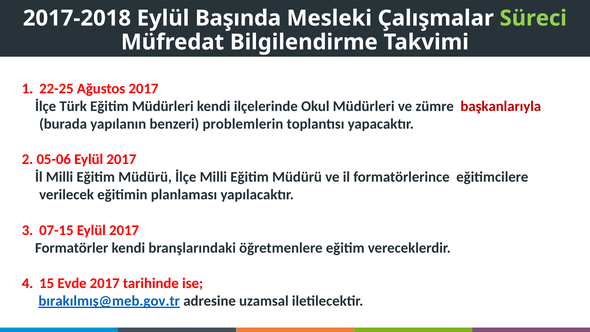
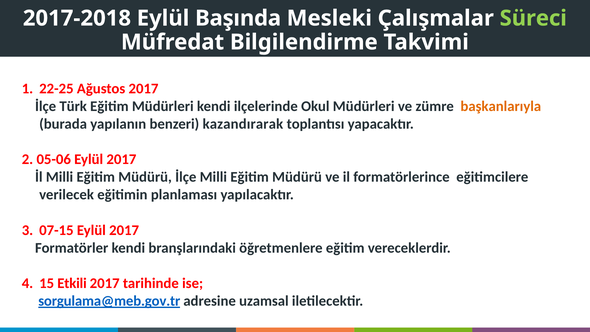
başkanlarıyla colour: red -> orange
problemlerin: problemlerin -> kazandırarak
Evde: Evde -> Etkili
bırakılmış@meb.gov.tr: bırakılmış@meb.gov.tr -> sorgulama@meb.gov.tr
